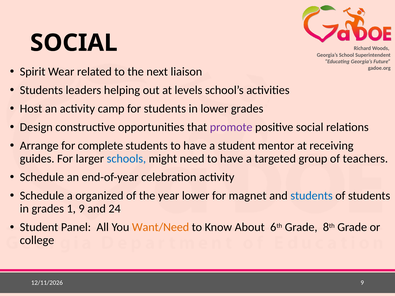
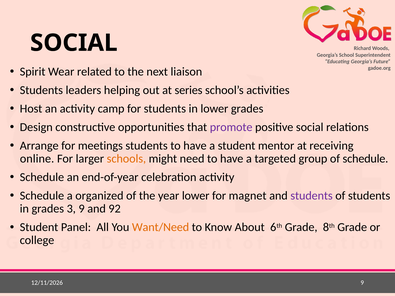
levels: levels -> series
complete: complete -> meetings
guides: guides -> online
schools colour: blue -> orange
of teachers: teachers -> schedule
students at (312, 196) colour: blue -> purple
1: 1 -> 3
24: 24 -> 92
